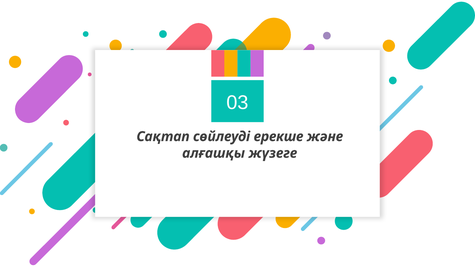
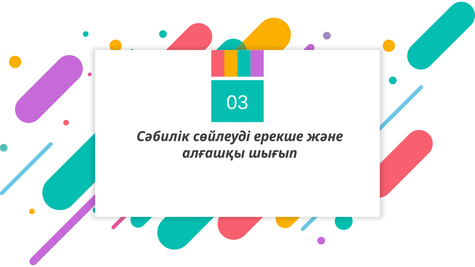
Сақтап: Сақтап -> Сәбилік
жүзеге: жүзеге -> шығып
